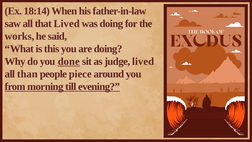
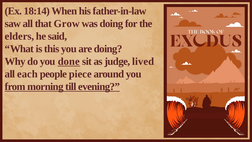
that Lived: Lived -> Grow
works: works -> elders
than: than -> each
